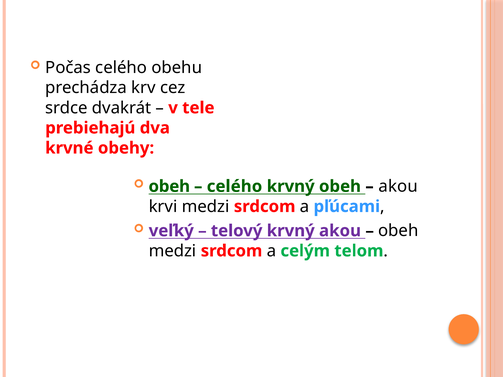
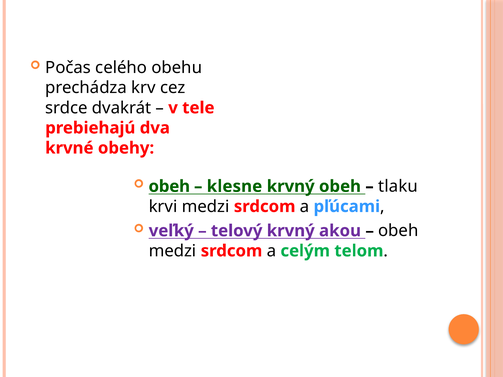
celého at (234, 186): celého -> klesne
akou at (398, 186): akou -> tlaku
